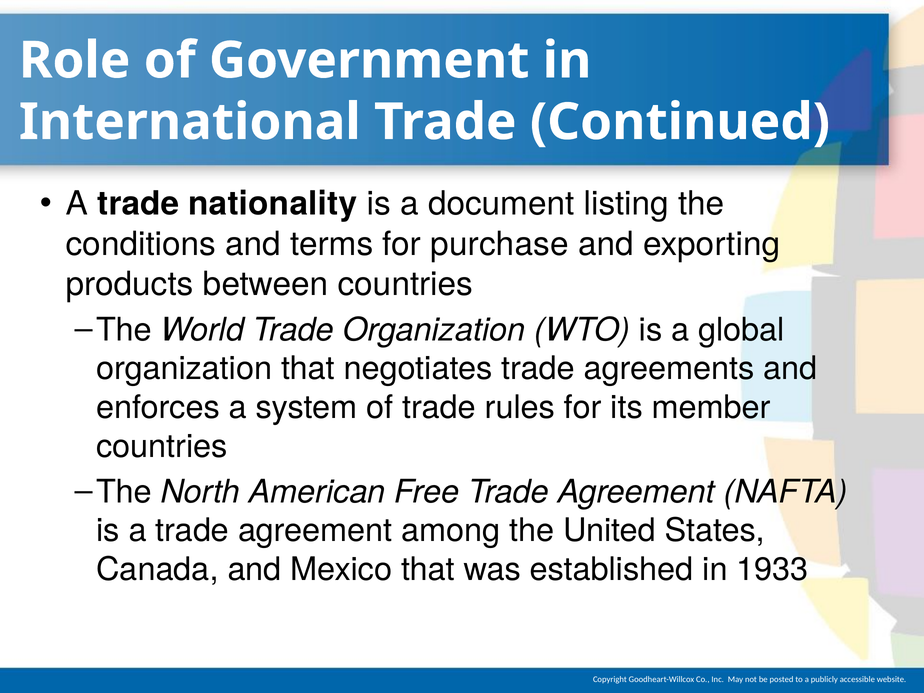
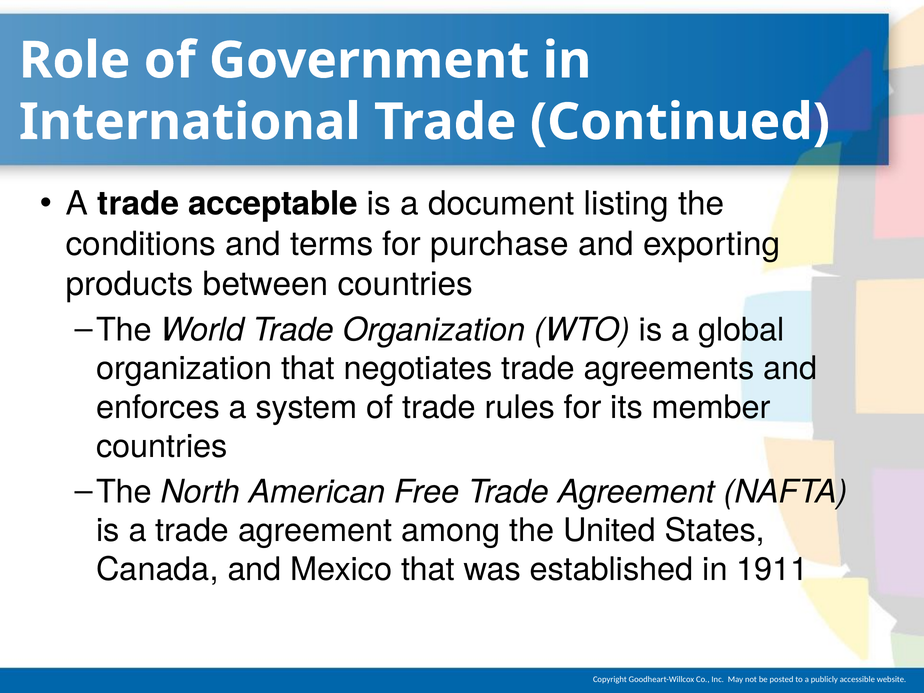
nationality: nationality -> acceptable
1933: 1933 -> 1911
